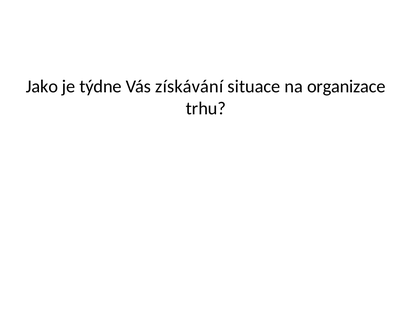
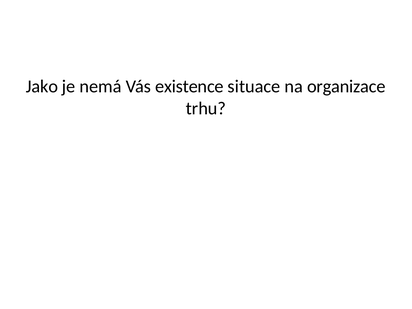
týdne: týdne -> nemá
získávání: získávání -> existence
